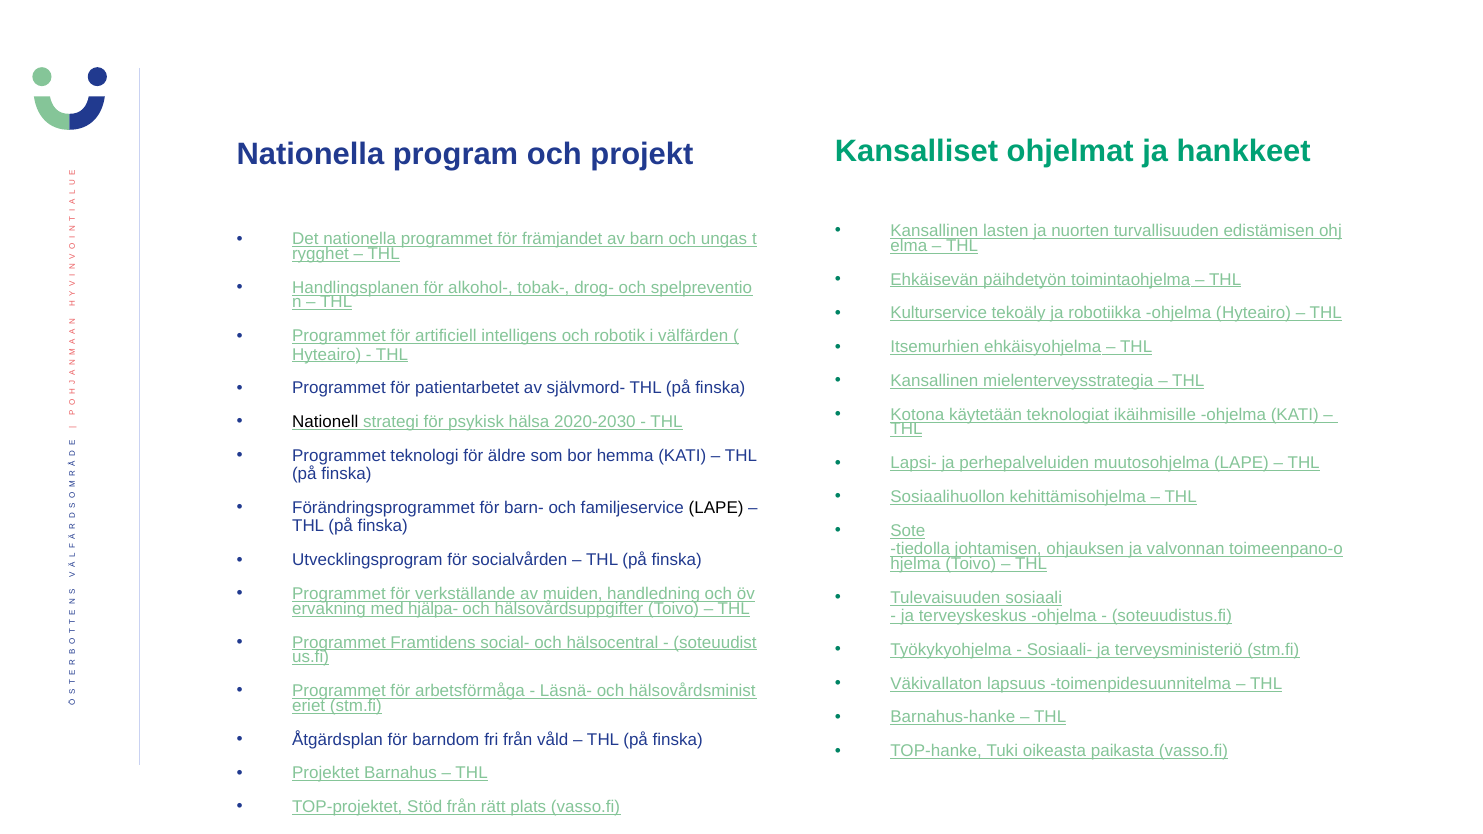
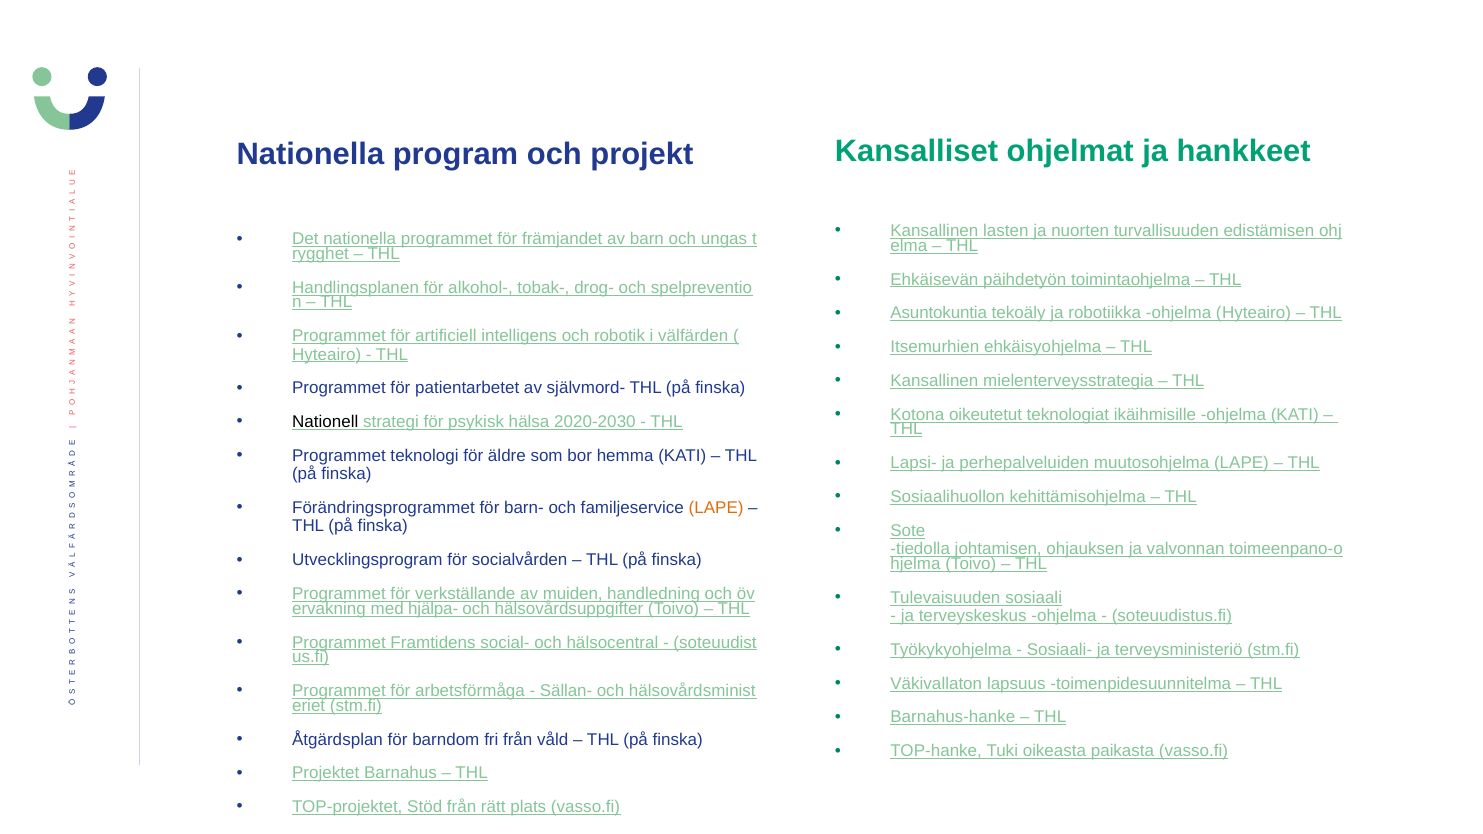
Kulturservice: Kulturservice -> Asuntokuntia
käytetään: käytetään -> oikeutetut
LAPE at (716, 508) colour: black -> orange
Läsnä-: Läsnä- -> Sällan-
